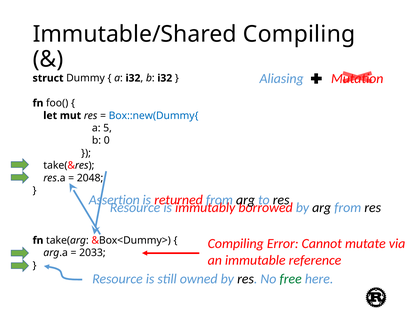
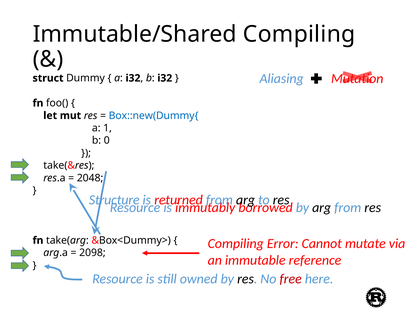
5: 5 -> 1
Assertion: Assertion -> Structure
2033: 2033 -> 2098
free colour: green -> red
